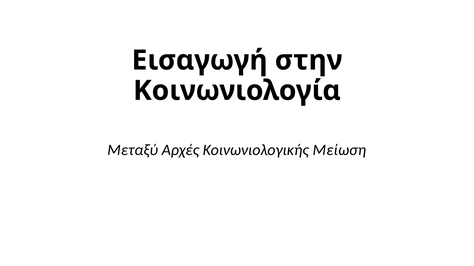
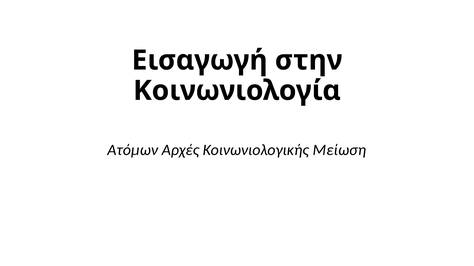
Μεταξύ: Μεταξύ -> Ατόμων
